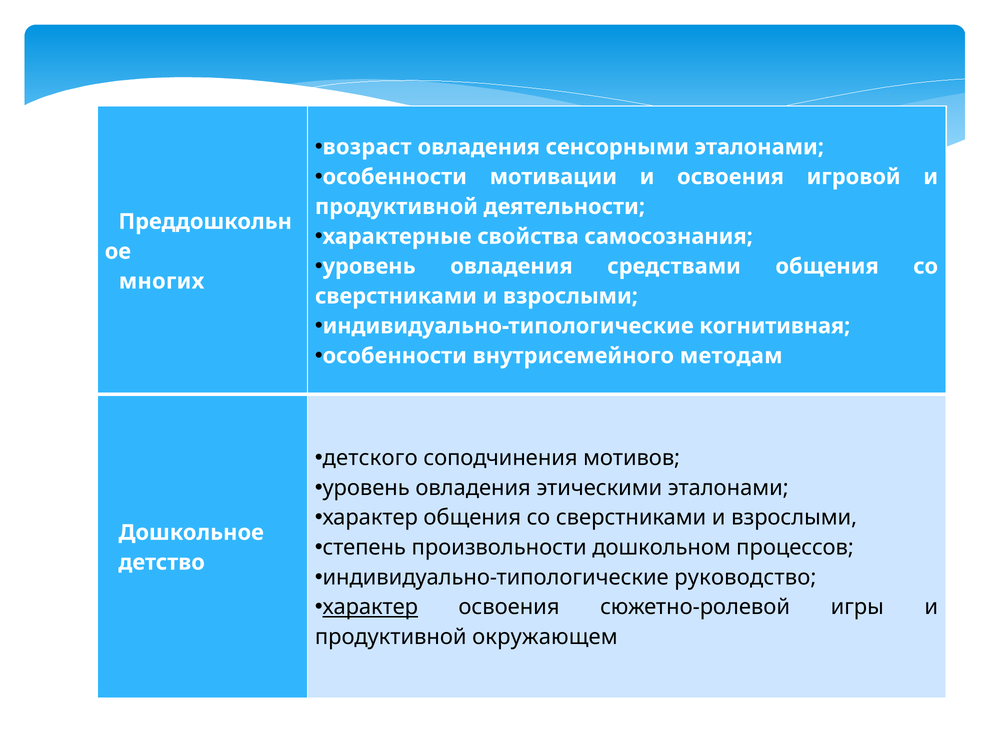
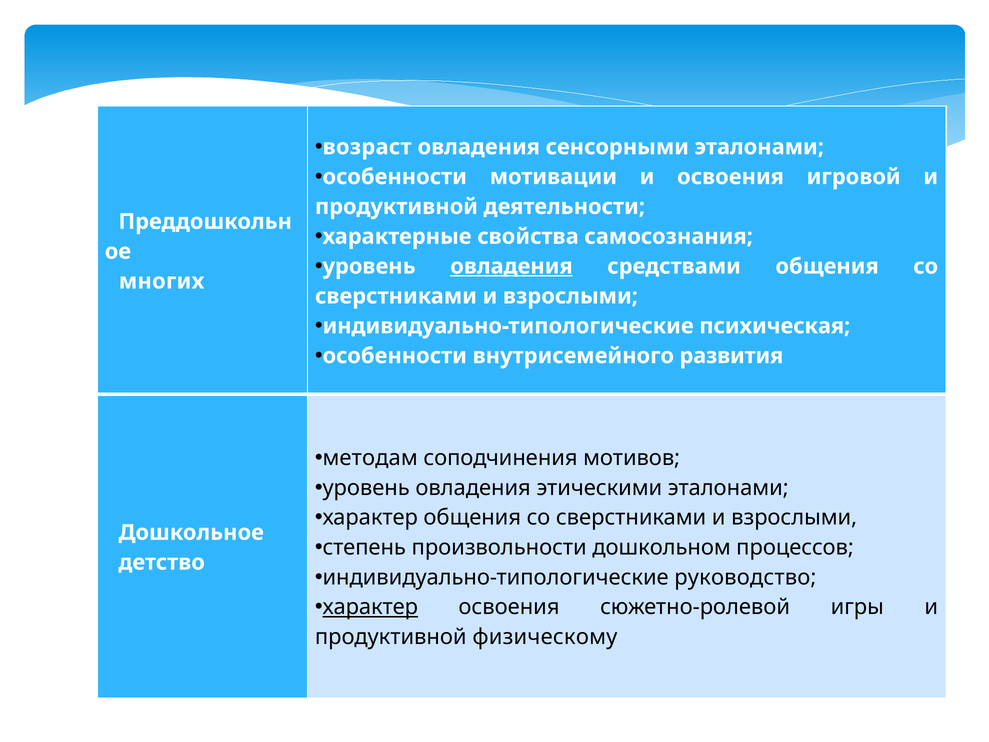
овладения at (511, 266) underline: none -> present
когнитивная: когнитивная -> психическая
методам: методам -> развития
детского: детского -> методам
окружающем: окружающем -> физическому
